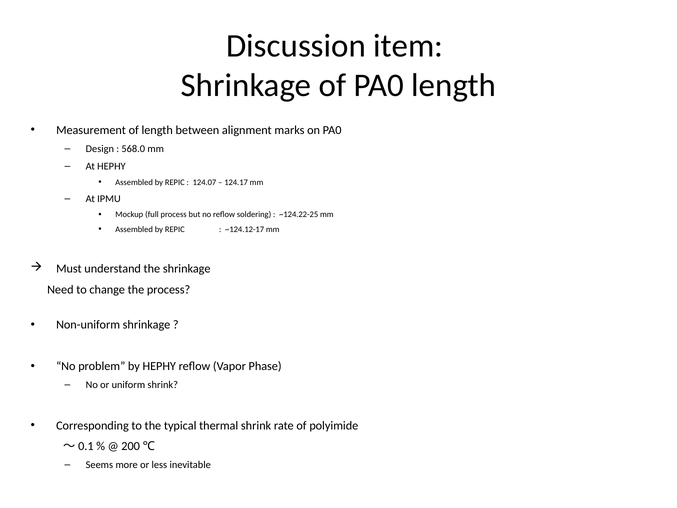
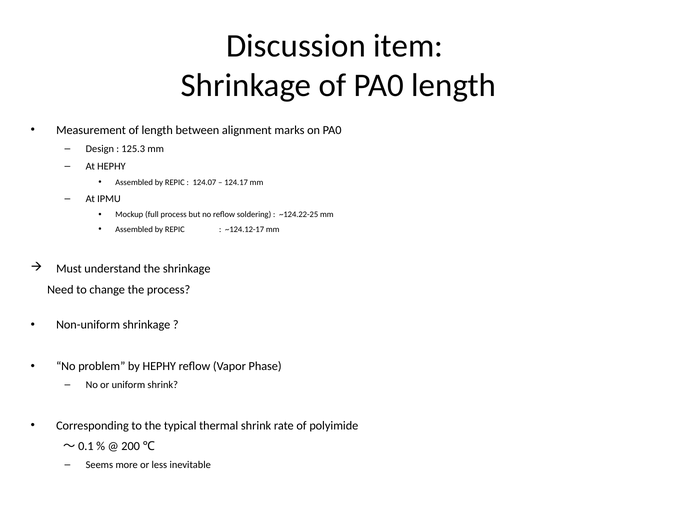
568.0: 568.0 -> 125.3
